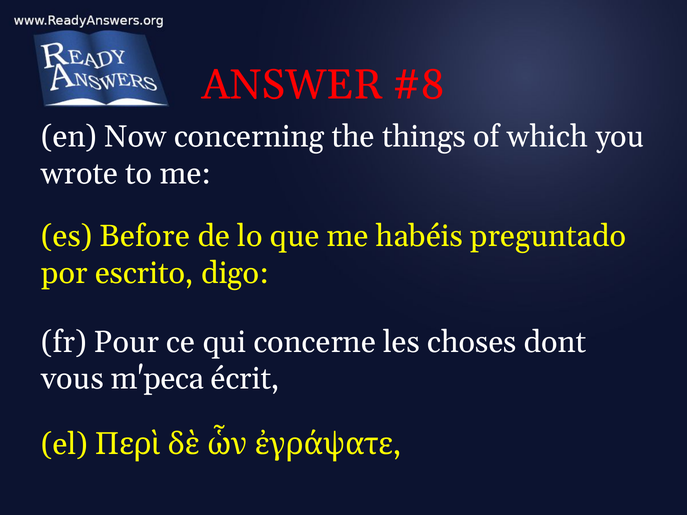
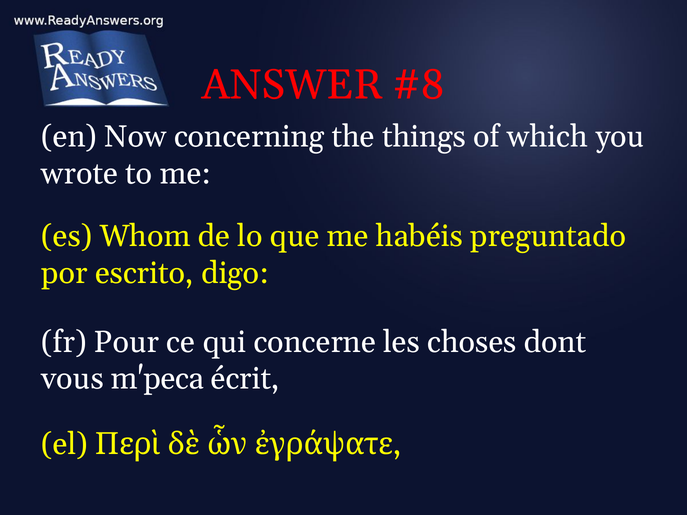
Before: Before -> Whom
